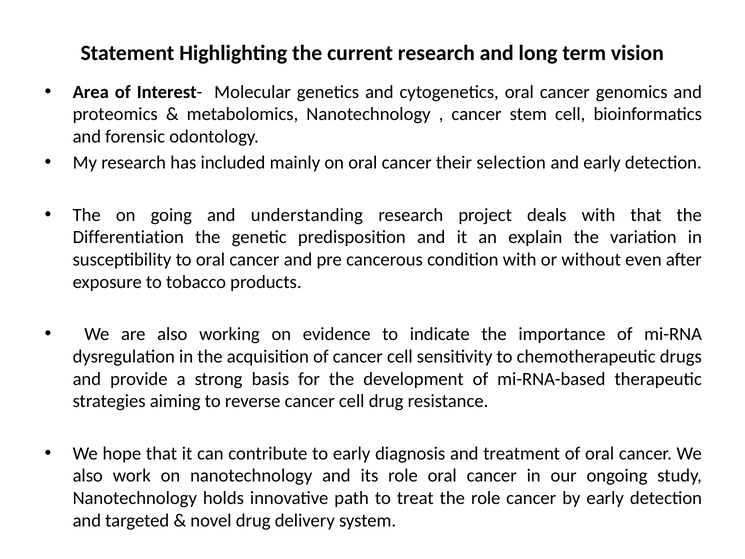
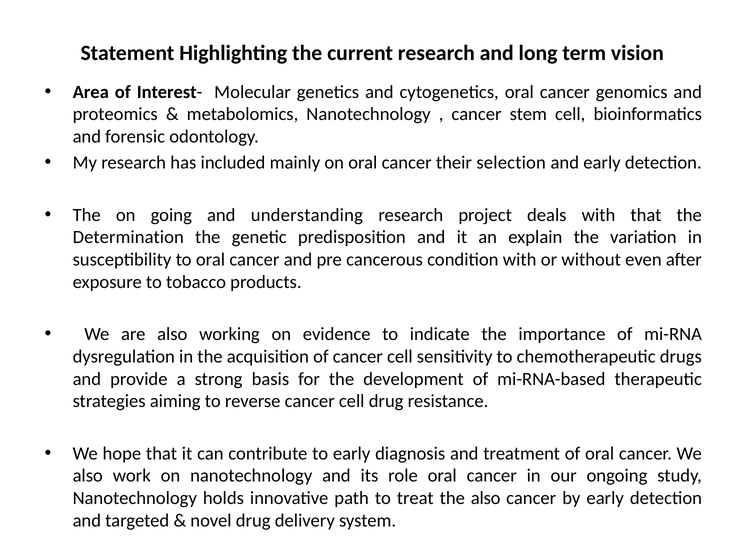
Differentiation: Differentiation -> Determination
the role: role -> also
